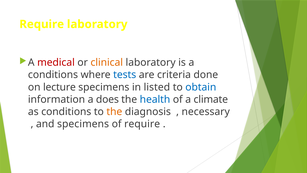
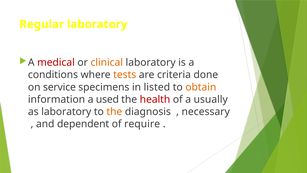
Require at (42, 24): Require -> Regular
tests colour: blue -> orange
lecture: lecture -> service
obtain colour: blue -> orange
does: does -> used
health colour: blue -> red
climate: climate -> usually
as conditions: conditions -> laboratory
and specimens: specimens -> dependent
